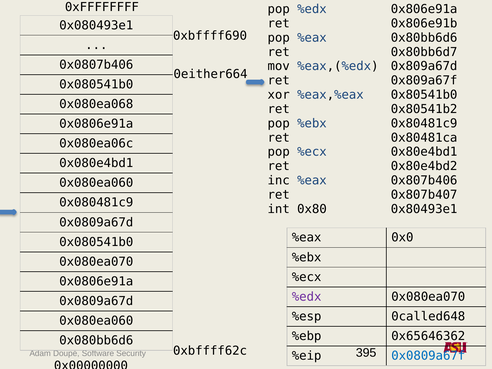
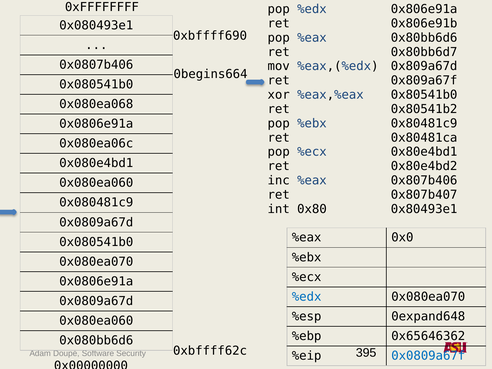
0either664: 0either664 -> 0begins664
%edx at (307, 297) colour: purple -> blue
0called648: 0called648 -> 0expand648
